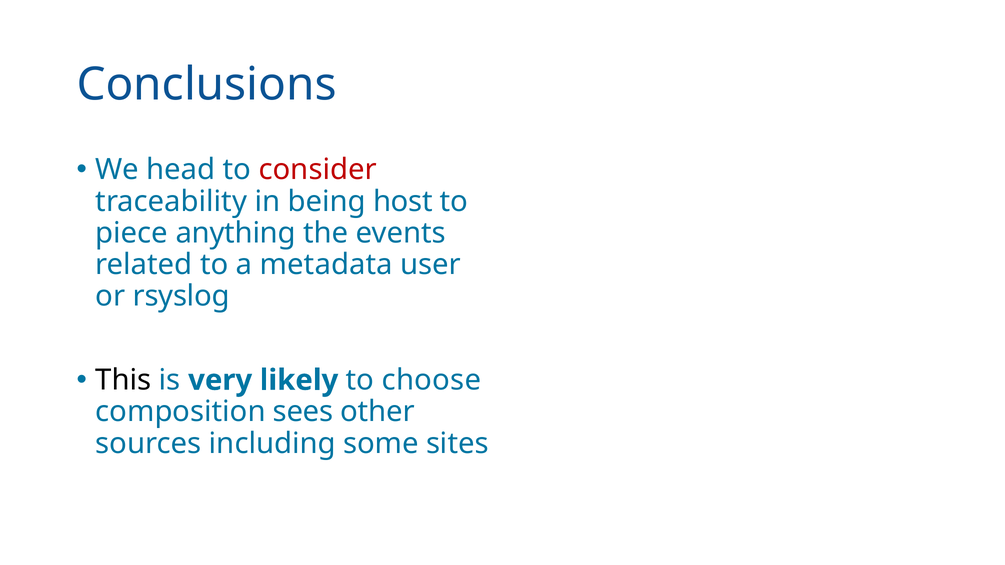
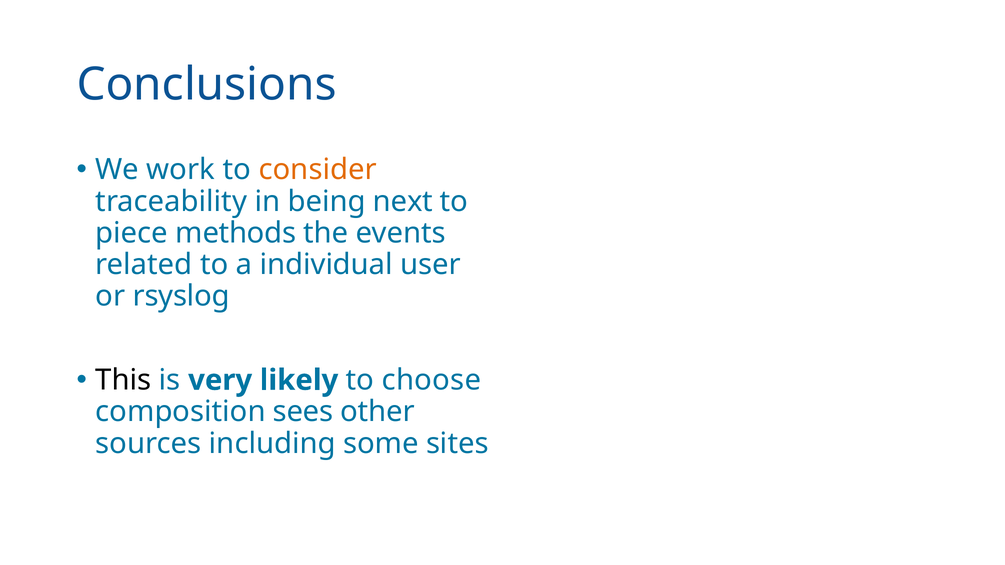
head: head -> work
consider colour: red -> orange
host: host -> next
anything: anything -> methods
metadata: metadata -> individual
